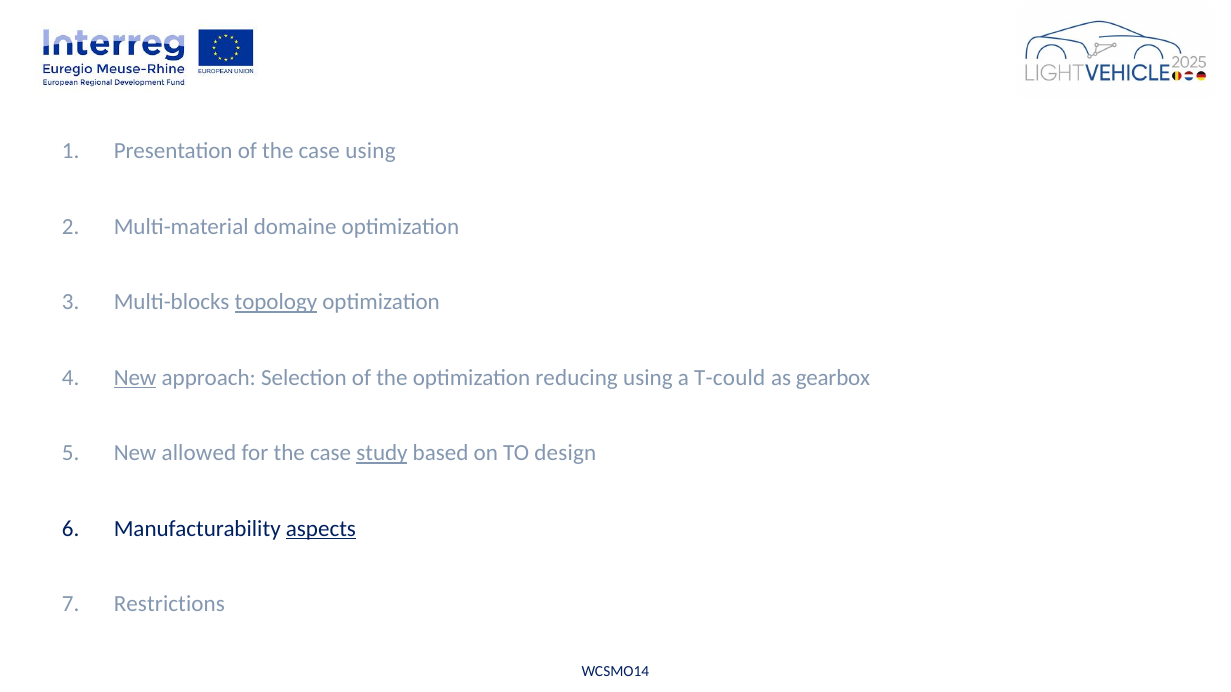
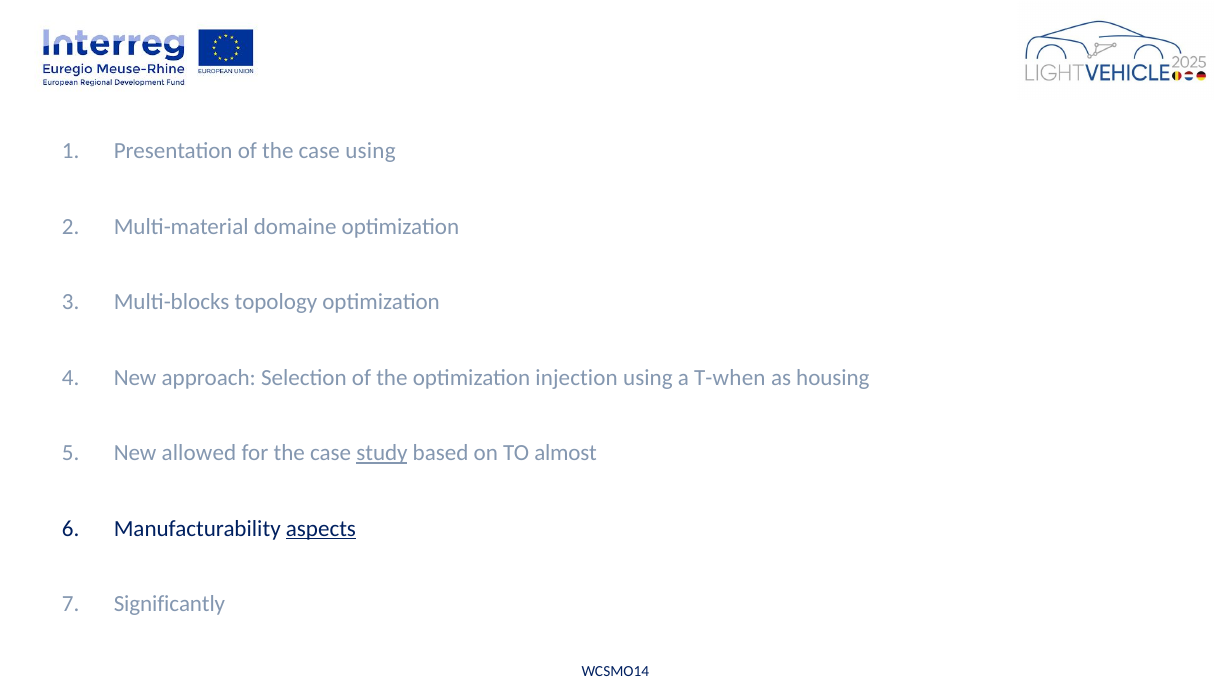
topology underline: present -> none
New at (135, 378) underline: present -> none
reducing: reducing -> injection
T-could: T-could -> T-when
gearbox: gearbox -> housing
design: design -> almost
Restrictions: Restrictions -> Significantly
